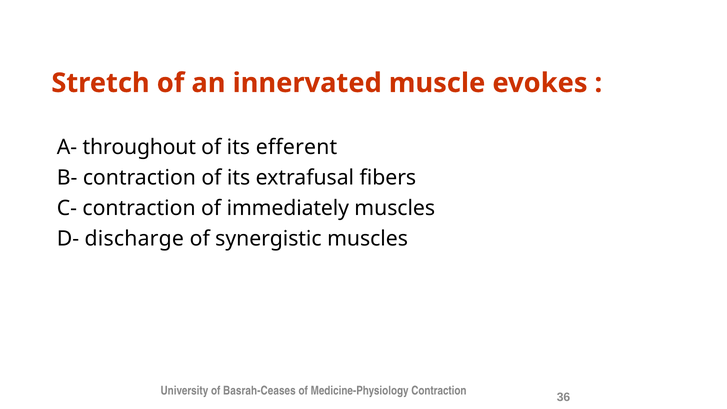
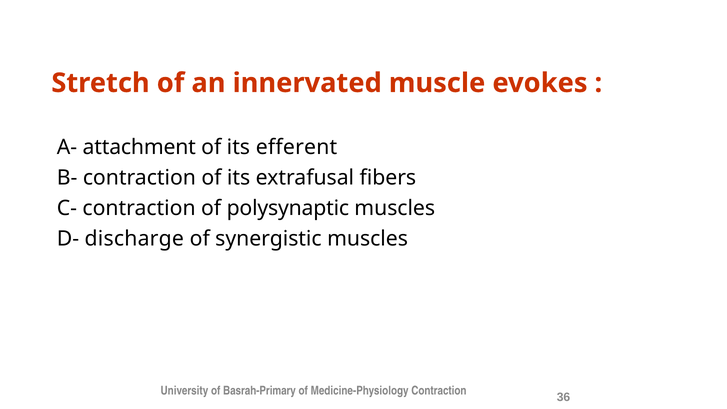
throughout: throughout -> attachment
immediately: immediately -> polysynaptic
Basrah-Ceases: Basrah-Ceases -> Basrah-Primary
